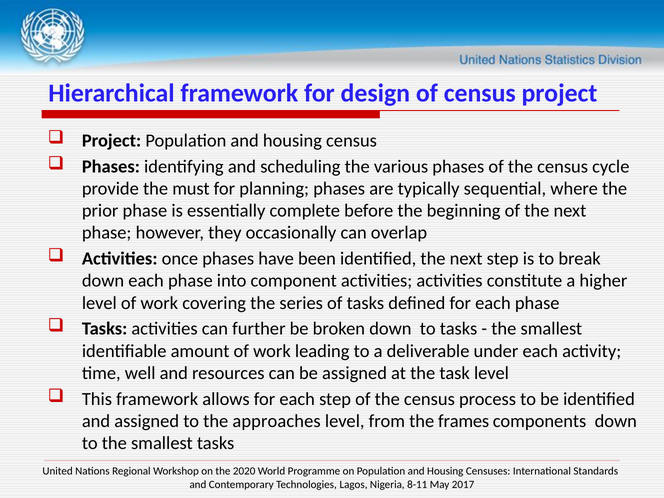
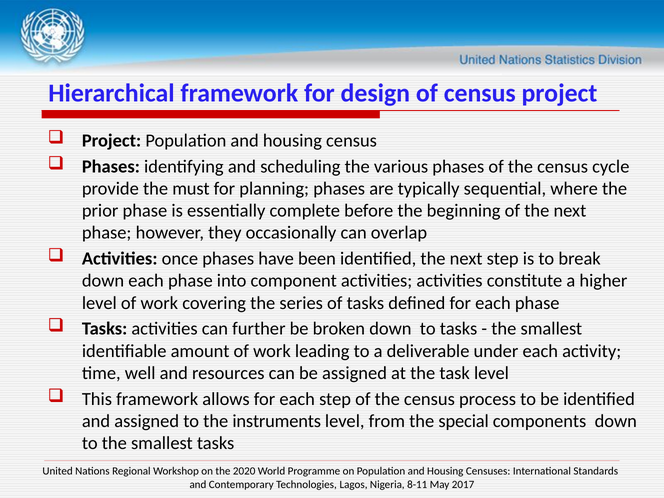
approaches: approaches -> instruments
frames: frames -> special
